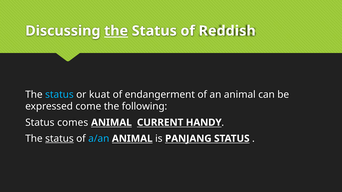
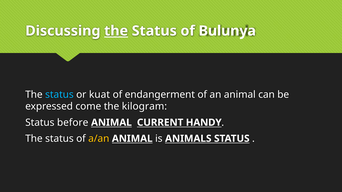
Reddish: Reddish -> Bulunya
following: following -> kilogram
comes: comes -> before
status at (59, 139) underline: present -> none
a/an colour: light blue -> yellow
PANJANG: PANJANG -> ANIMALS
